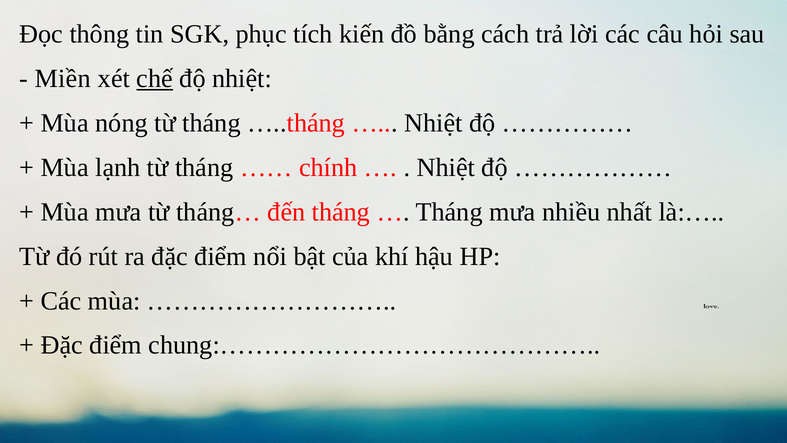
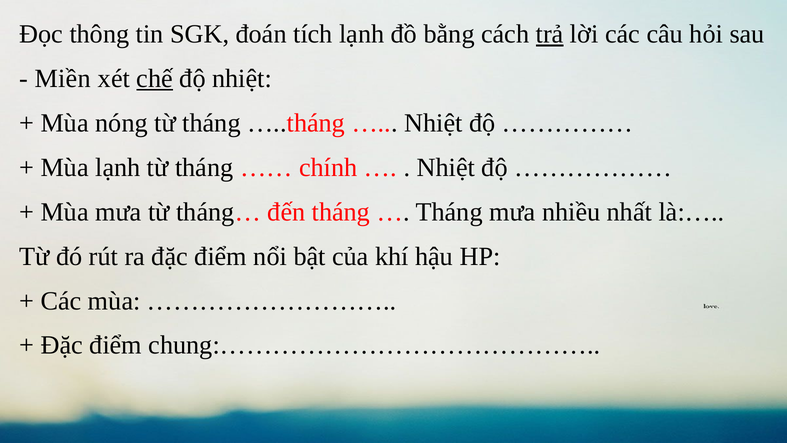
phục: phục -> đoán
tích kiến: kiến -> lạnh
trả underline: none -> present
